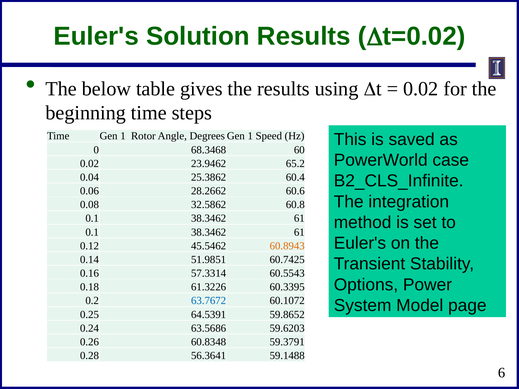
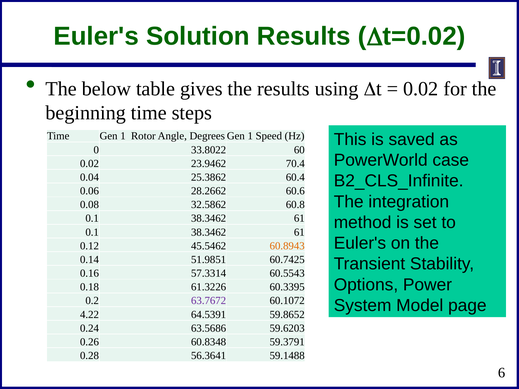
68.3468: 68.3468 -> 33.8022
65.2: 65.2 -> 70.4
63.7672 colour: blue -> purple
0.25: 0.25 -> 4.22
